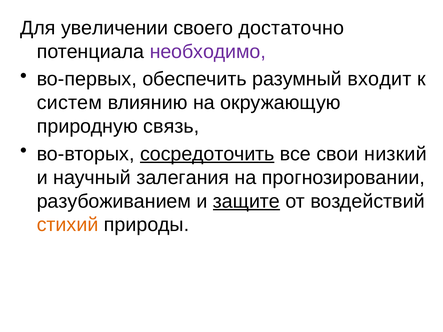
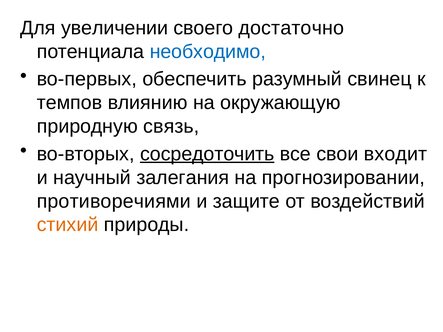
необходимо colour: purple -> blue
входит: входит -> свинец
систем: систем -> темпов
низкий: низкий -> входит
разубоживанием: разубоживанием -> противоречиями
защите underline: present -> none
